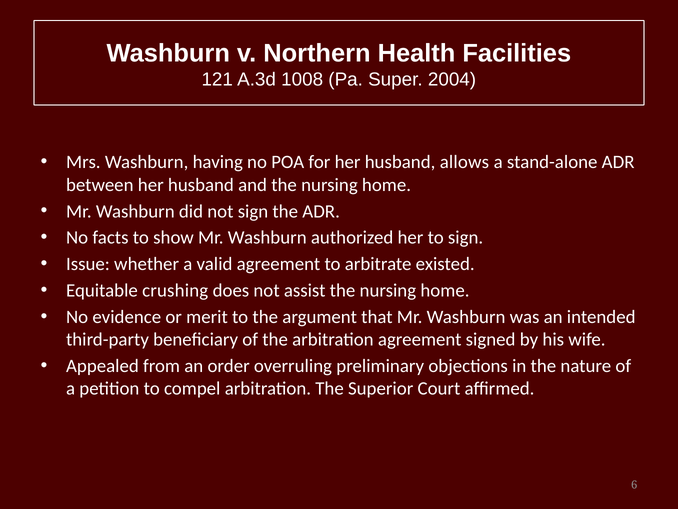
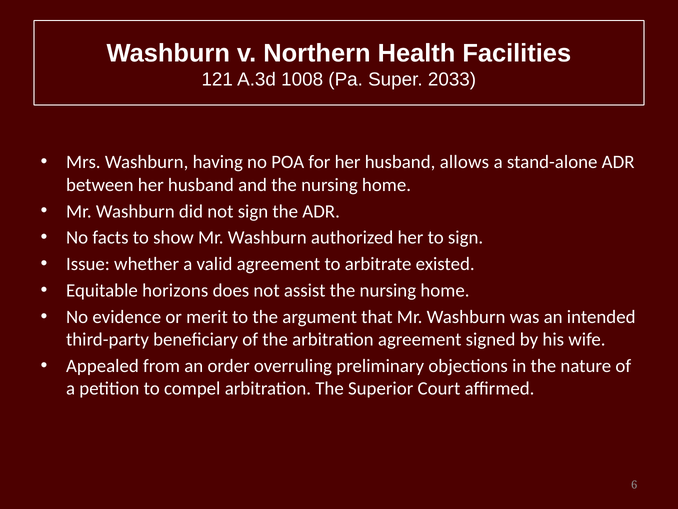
2004: 2004 -> 2033
crushing: crushing -> horizons
